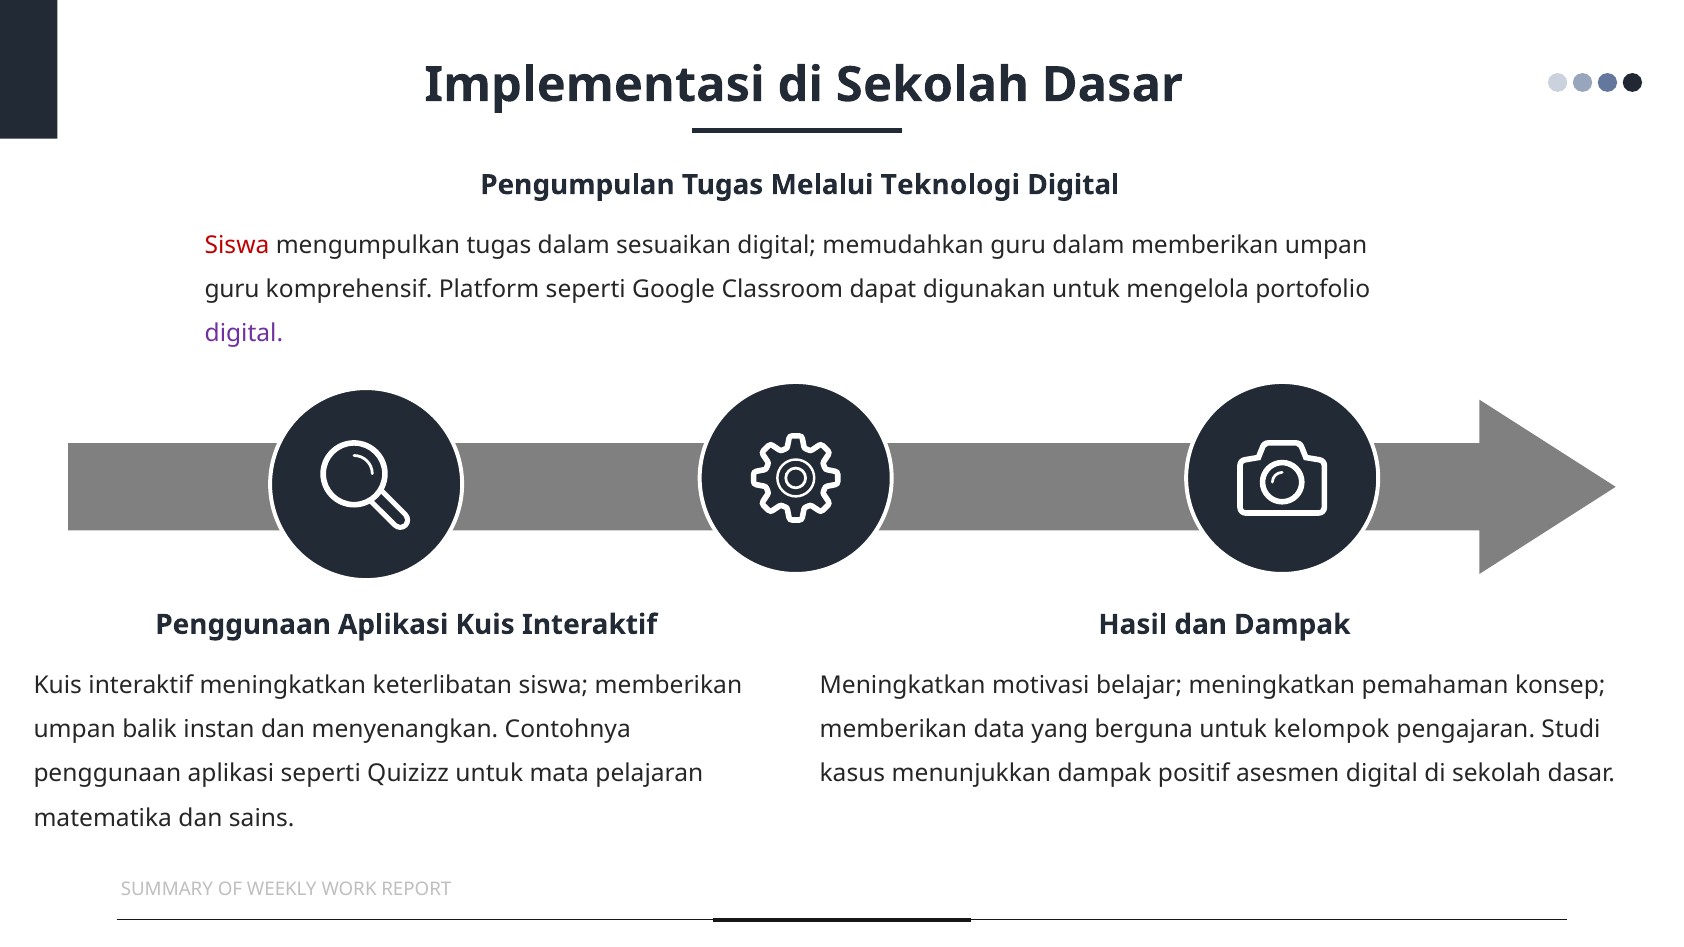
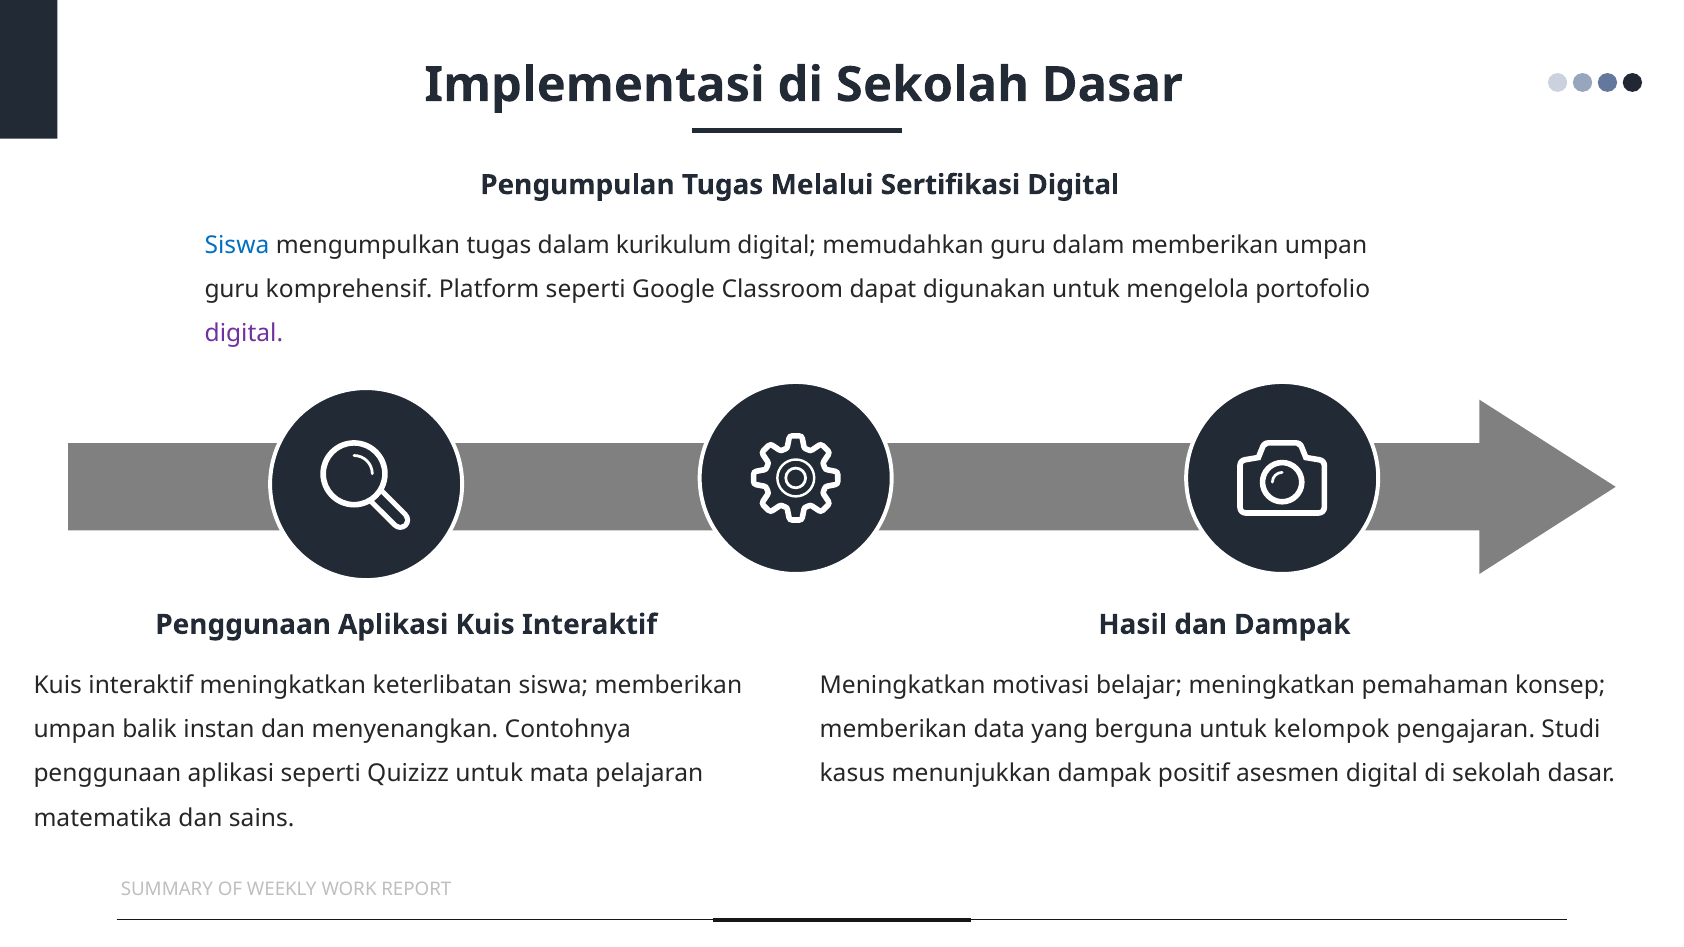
Teknologi: Teknologi -> Sertifikasi
Siswa at (237, 245) colour: red -> blue
sesuaikan: sesuaikan -> kurikulum
